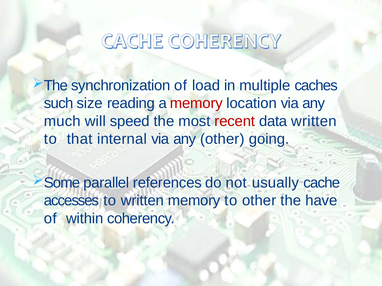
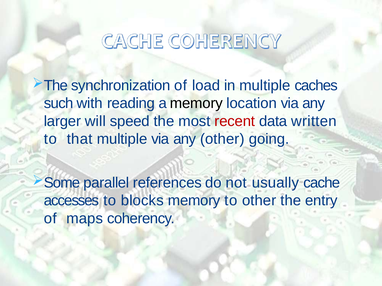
size: size -> with
memory at (196, 104) colour: red -> black
much: much -> larger
that internal: internal -> multiple
to written: written -> blocks
have: have -> entry
within: within -> maps
